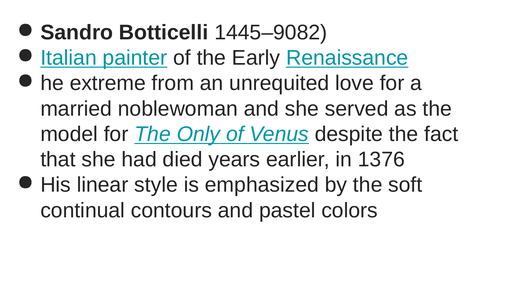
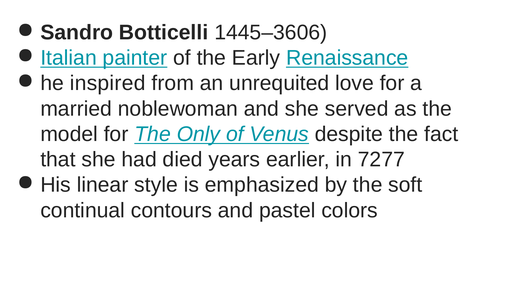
1445–9082: 1445–9082 -> 1445–3606
extreme: extreme -> inspired
1376: 1376 -> 7277
